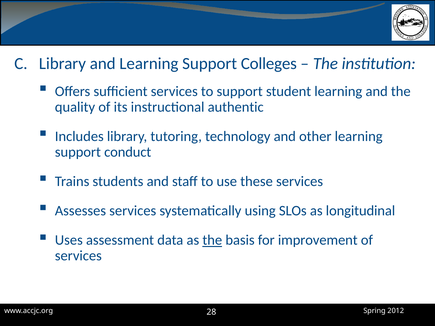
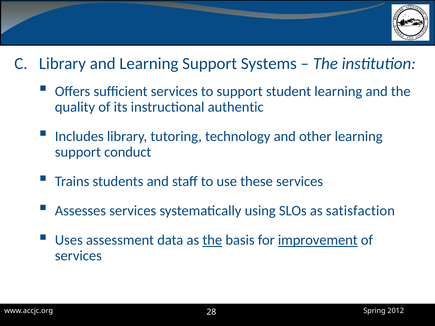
Colleges: Colleges -> Systems
longitudinal: longitudinal -> satisfaction
improvement underline: none -> present
